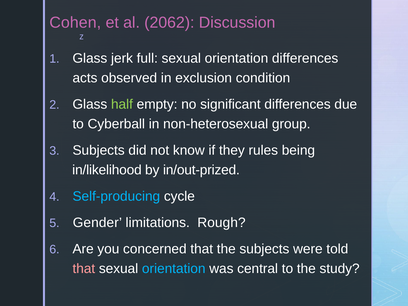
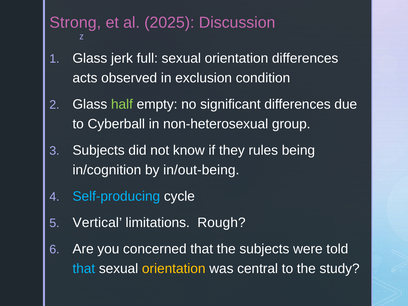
Cohen: Cohen -> Strong
2062: 2062 -> 2025
in/likelihood: in/likelihood -> in/cognition
in/out-prized: in/out-prized -> in/out-being
Gender: Gender -> Vertical
that at (84, 269) colour: pink -> light blue
orientation at (174, 269) colour: light blue -> yellow
